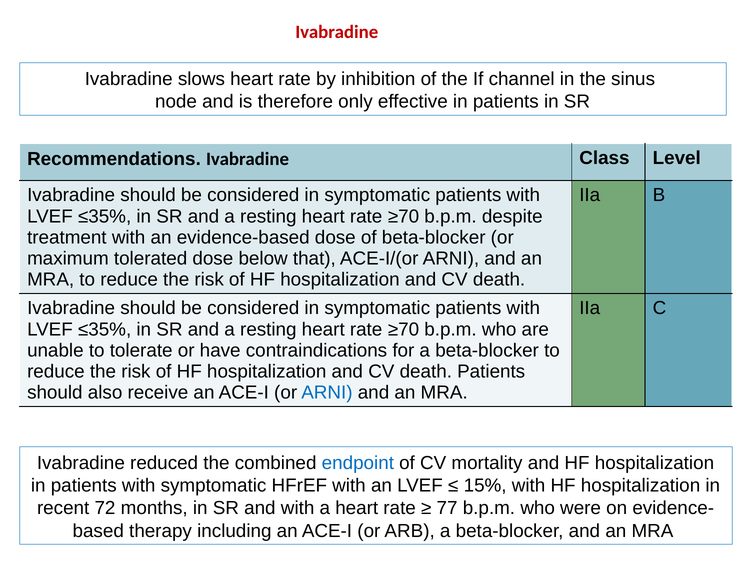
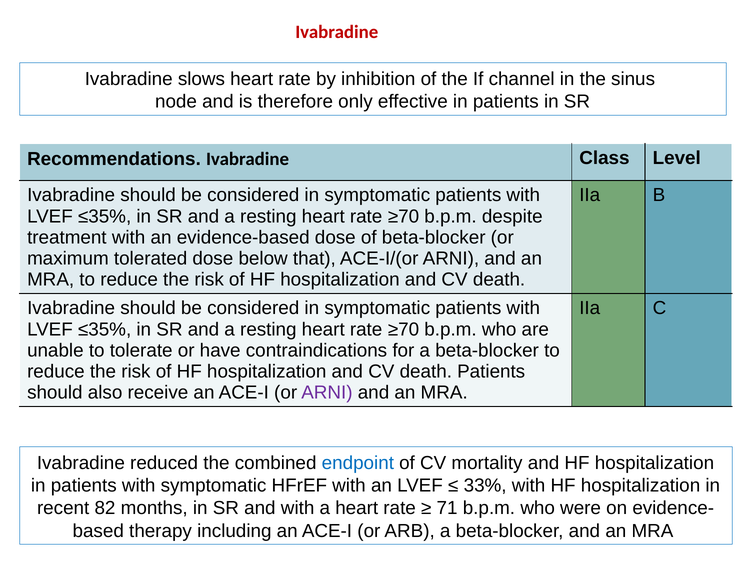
ARNI at (327, 393) colour: blue -> purple
15%: 15% -> 33%
72: 72 -> 82
77: 77 -> 71
